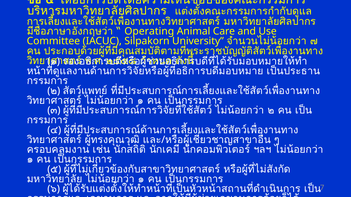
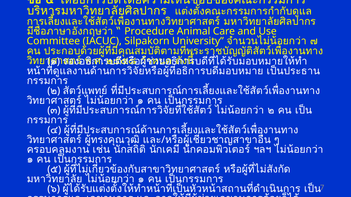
Operating: Operating -> Procedure
